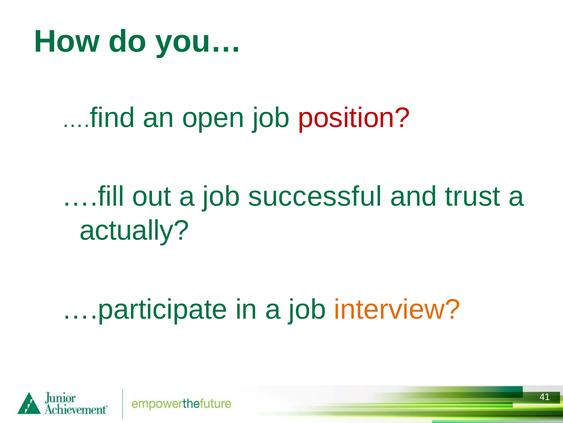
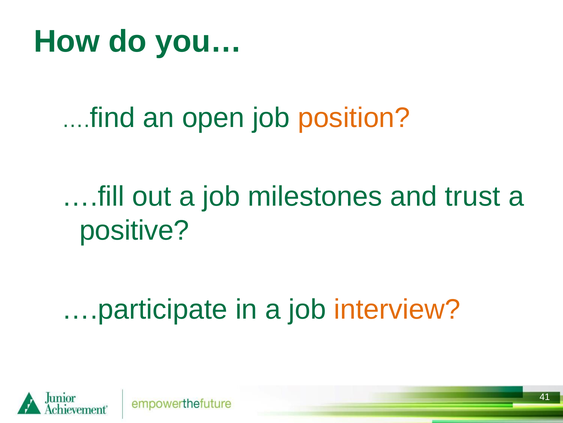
position colour: red -> orange
successful: successful -> milestones
actually: actually -> positive
